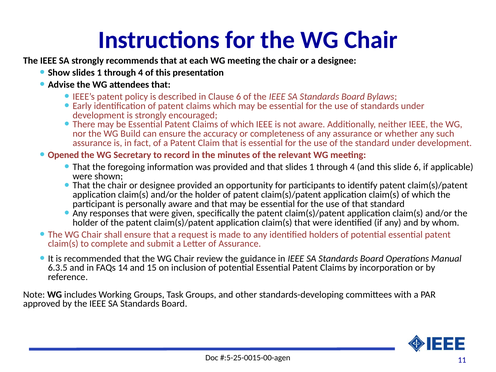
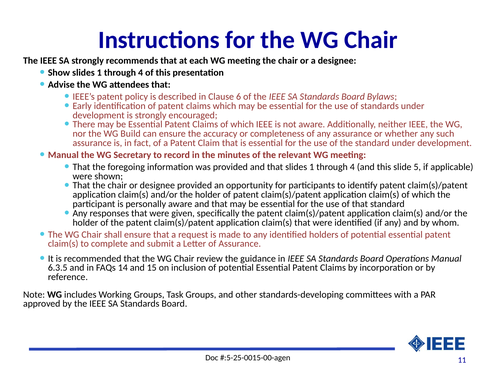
Opened at (63, 155): Opened -> Manual
slide 6: 6 -> 5
